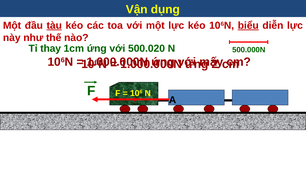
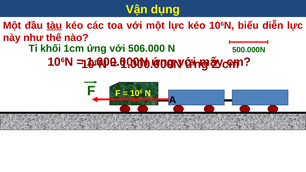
biểu underline: present -> none
thay: thay -> khối
500.020: 500.020 -> 506.000
